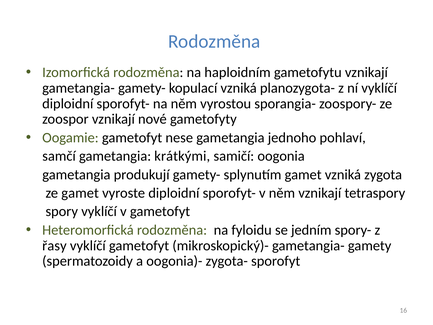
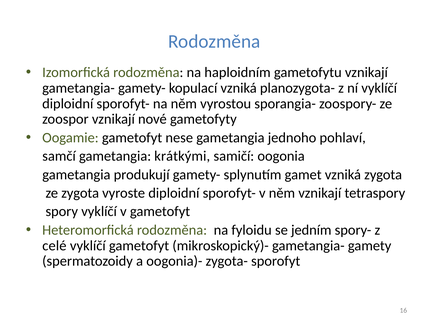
ze gamet: gamet -> zygota
řasy: řasy -> celé
